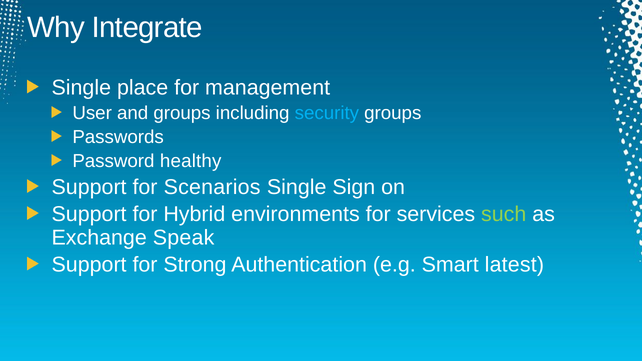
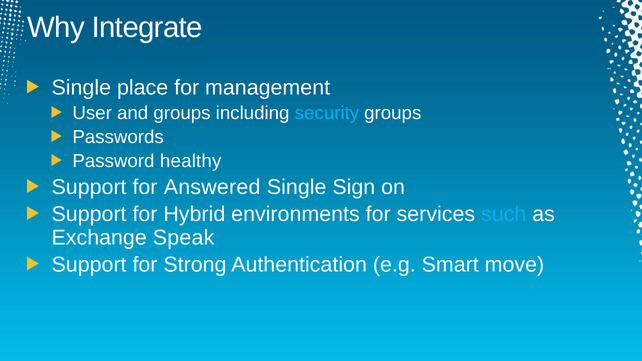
Scenarios: Scenarios -> Answered
such colour: light green -> light blue
latest: latest -> move
